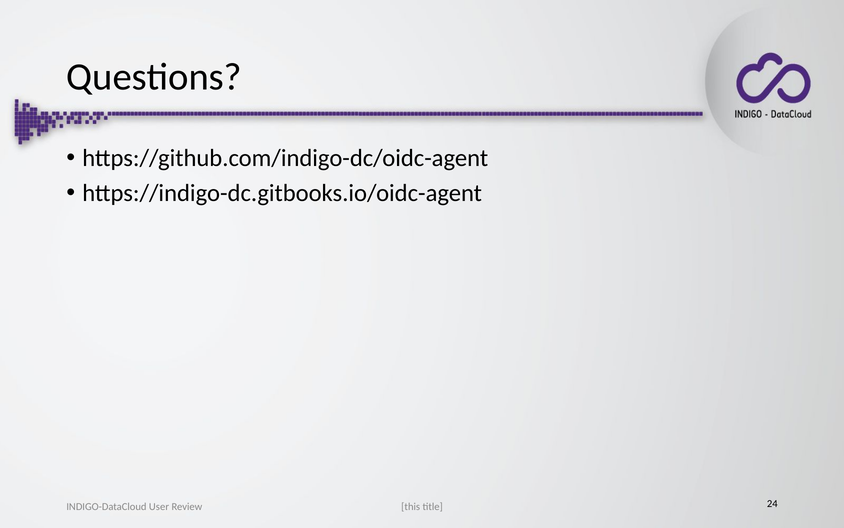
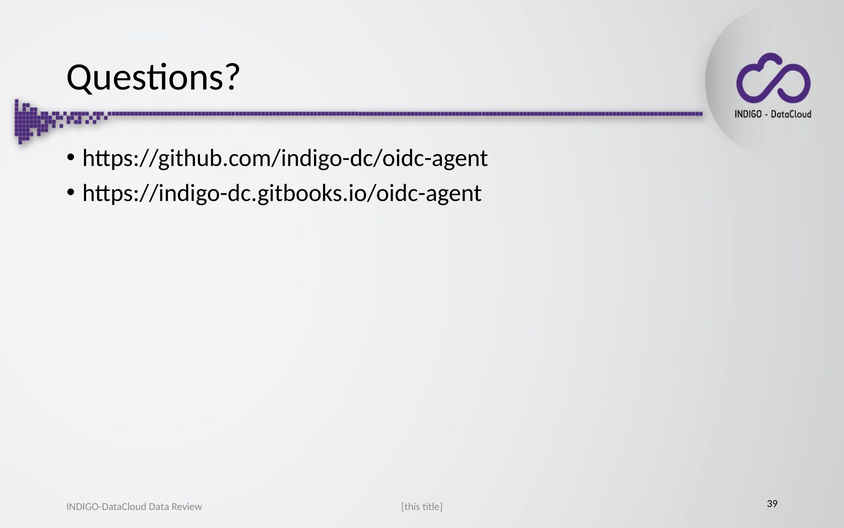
User: User -> Data
24: 24 -> 39
